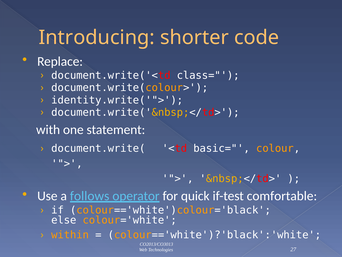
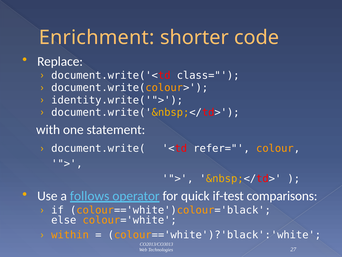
Introducing: Introducing -> Enrichment
basic=: basic= -> refer=
comfortable: comfortable -> comparisons
